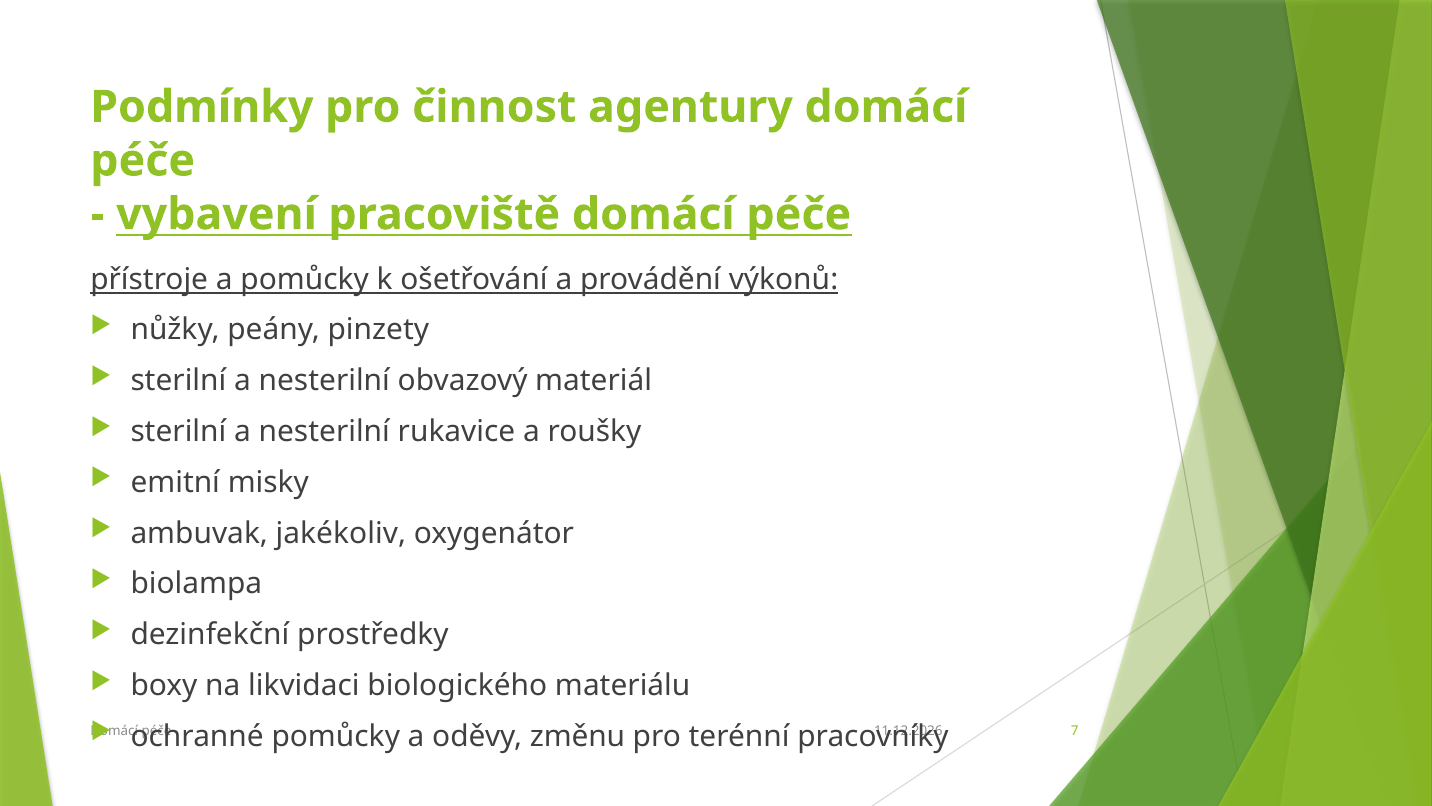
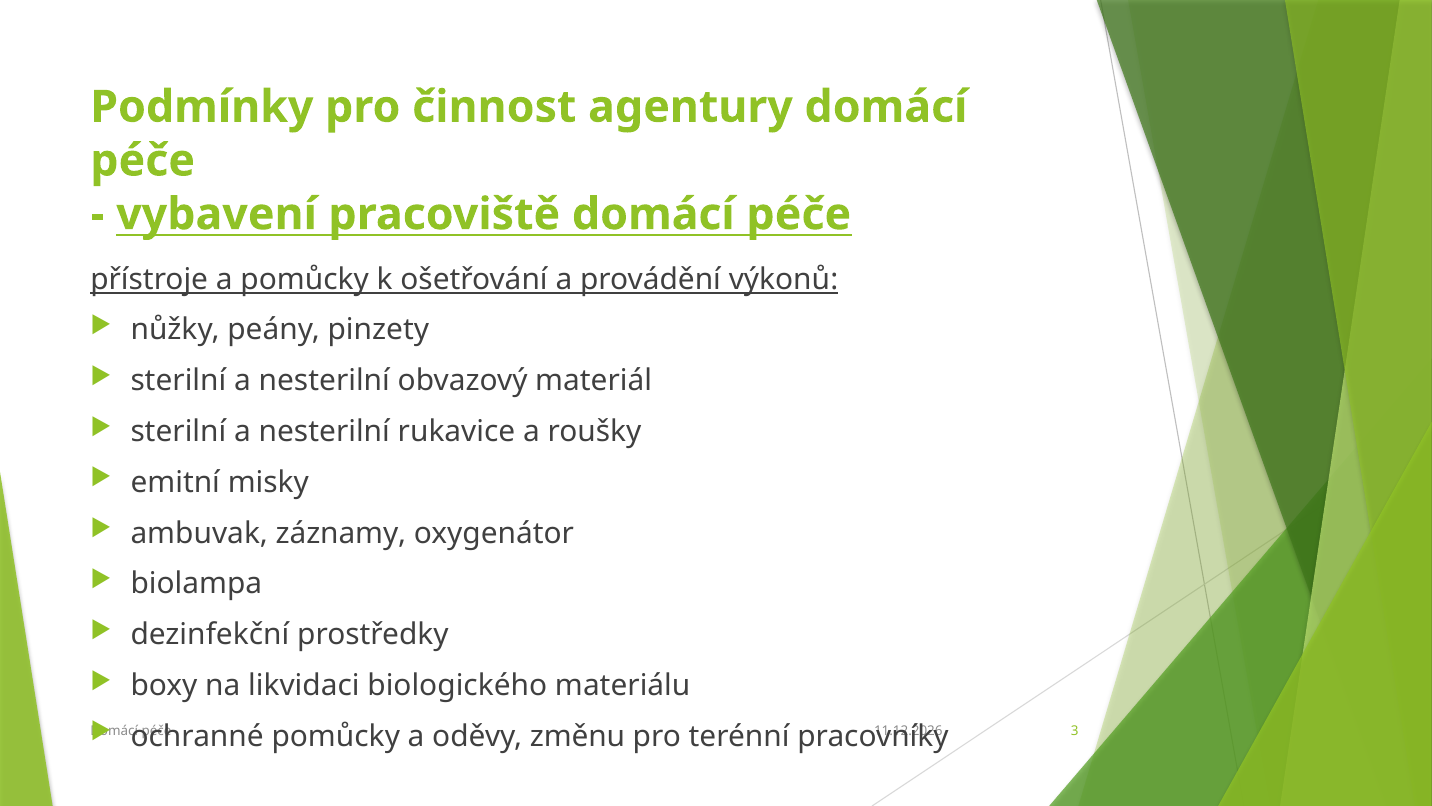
jakékoliv: jakékoliv -> záznamy
7: 7 -> 3
